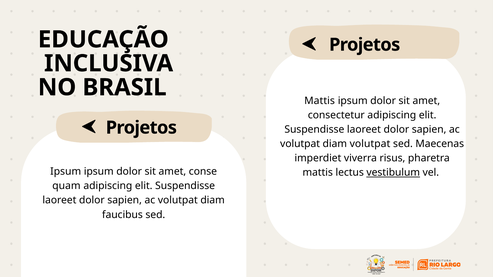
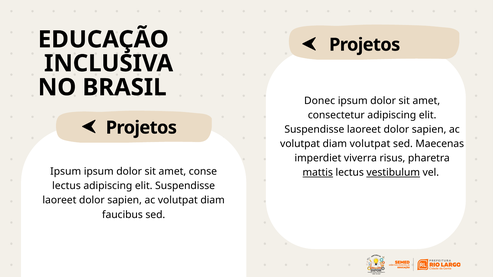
Mattis at (320, 101): Mattis -> Donec
mattis at (318, 173) underline: none -> present
quam at (66, 186): quam -> lectus
